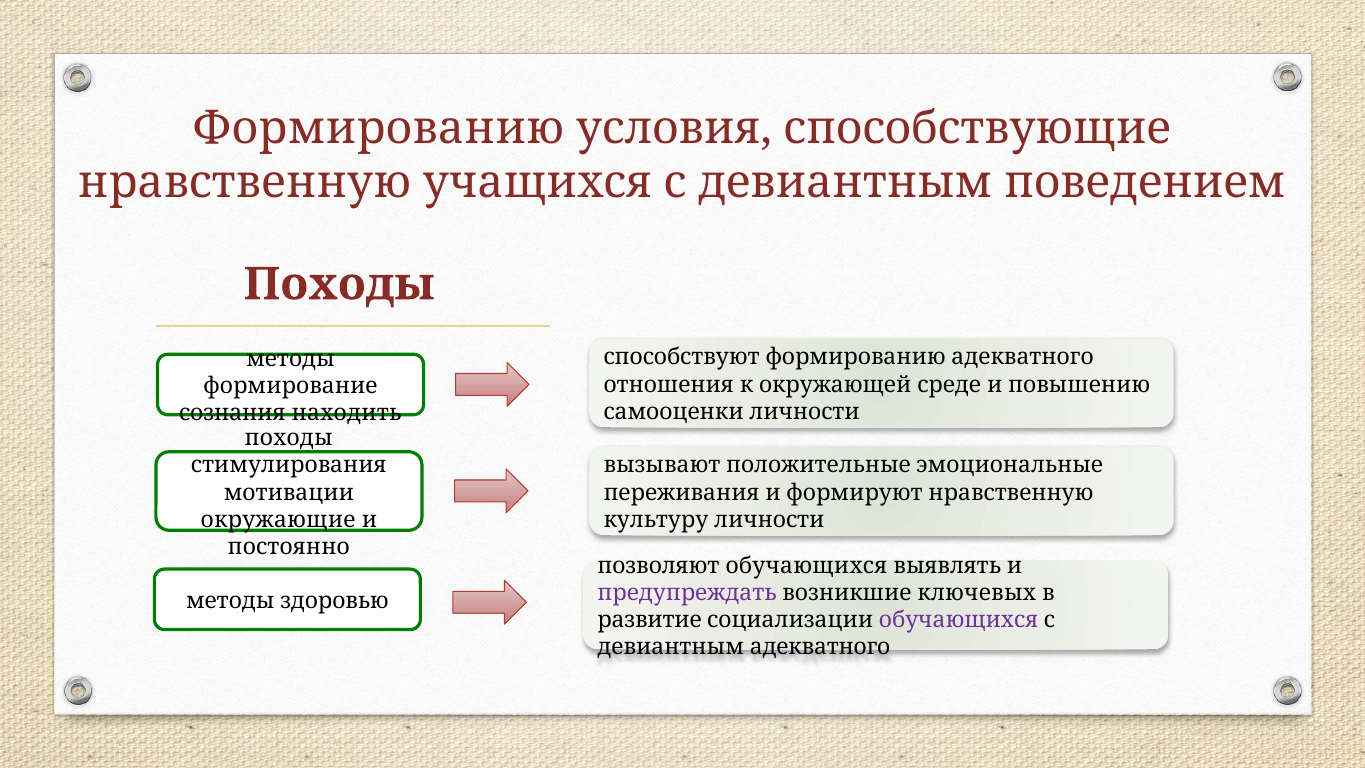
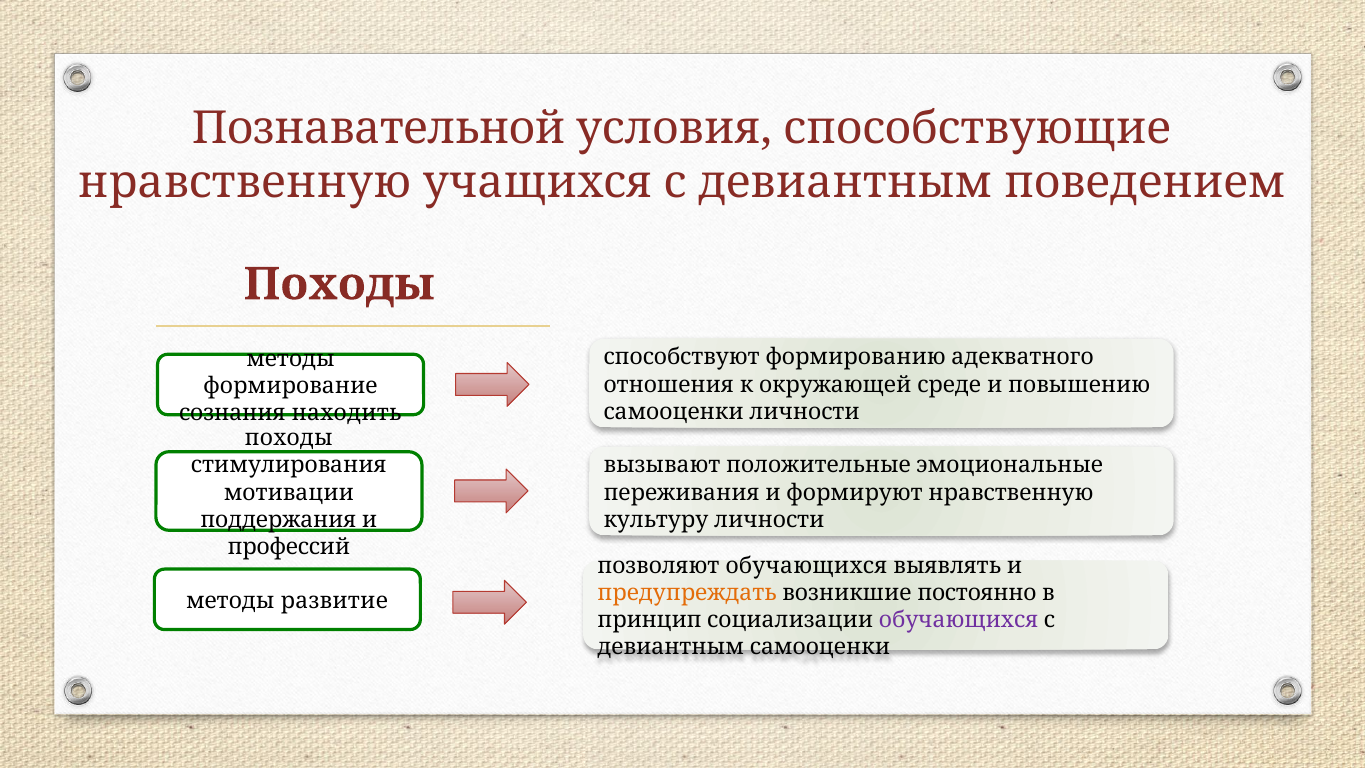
Формированию at (378, 128): Формированию -> Познавательной
окружающие: окружающие -> поддержания
постоянно: постоянно -> профессий
предупреждать colour: purple -> orange
ключевых: ключевых -> постоянно
здоровью: здоровью -> развитие
развитие: развитие -> принцип
девиантным адекватного: адекватного -> самооценки
